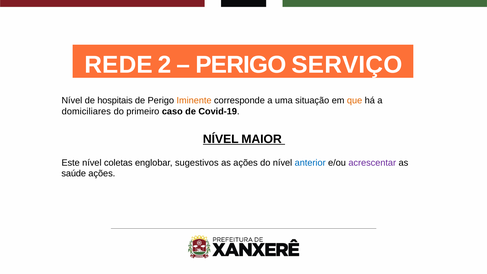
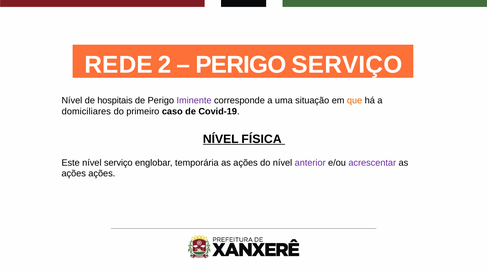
Iminente colour: orange -> purple
MAIOR: MAIOR -> FÍSICA
nível coletas: coletas -> serviço
sugestivos: sugestivos -> temporária
anterior colour: blue -> purple
saúde at (74, 174): saúde -> ações
